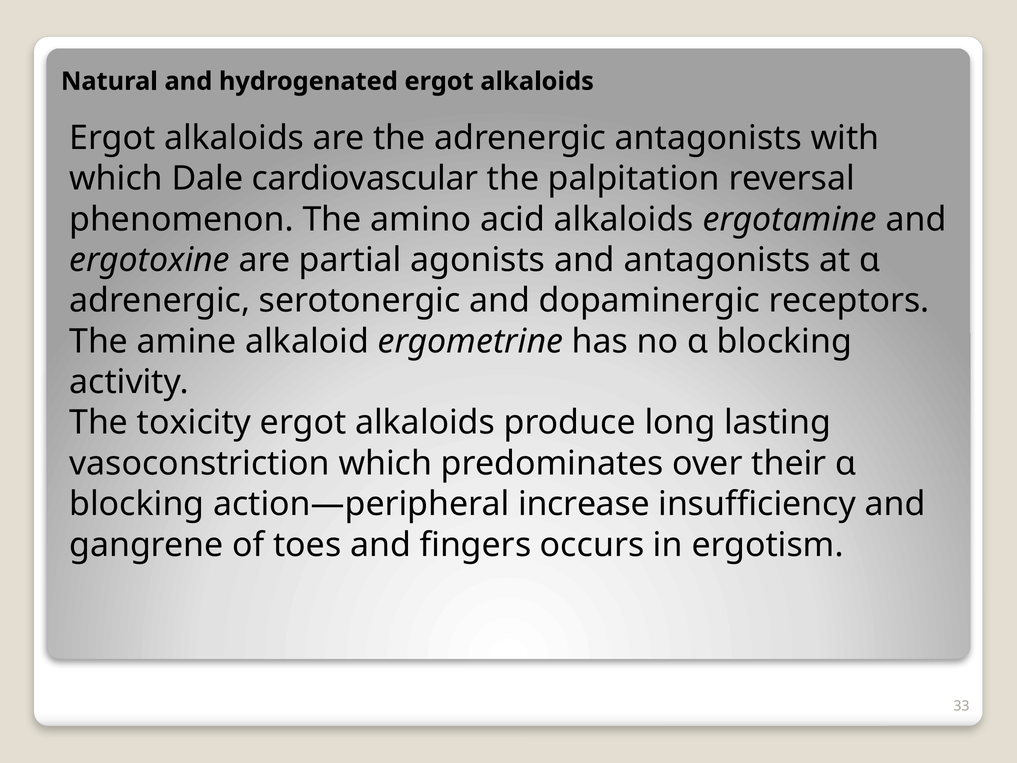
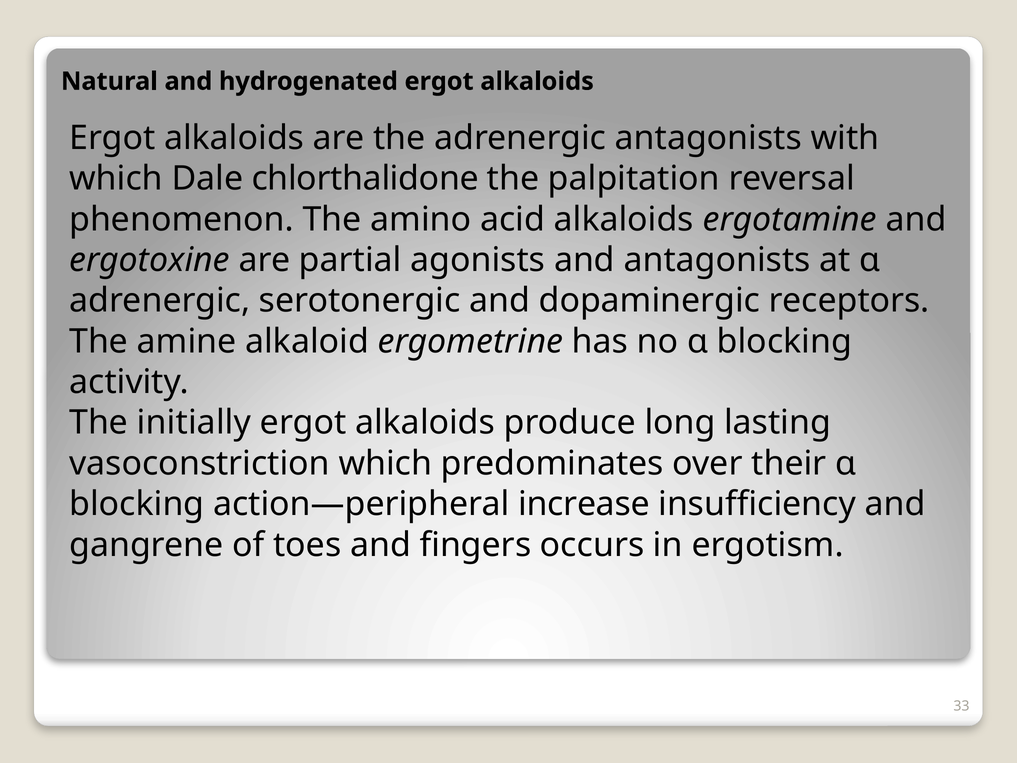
cardiovascular: cardiovascular -> chlorthalidone
toxicity: toxicity -> initially
